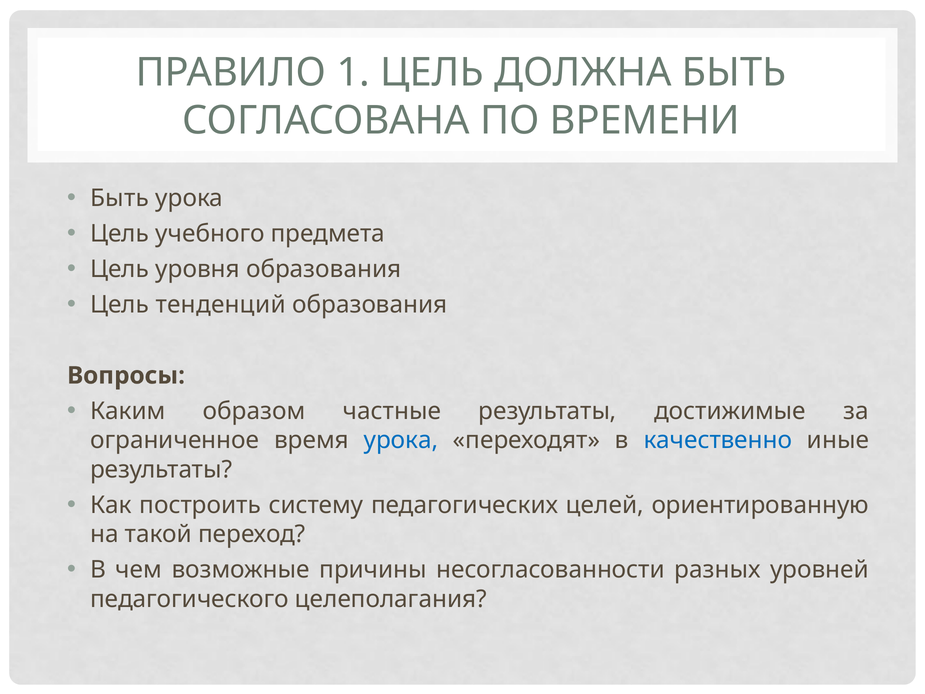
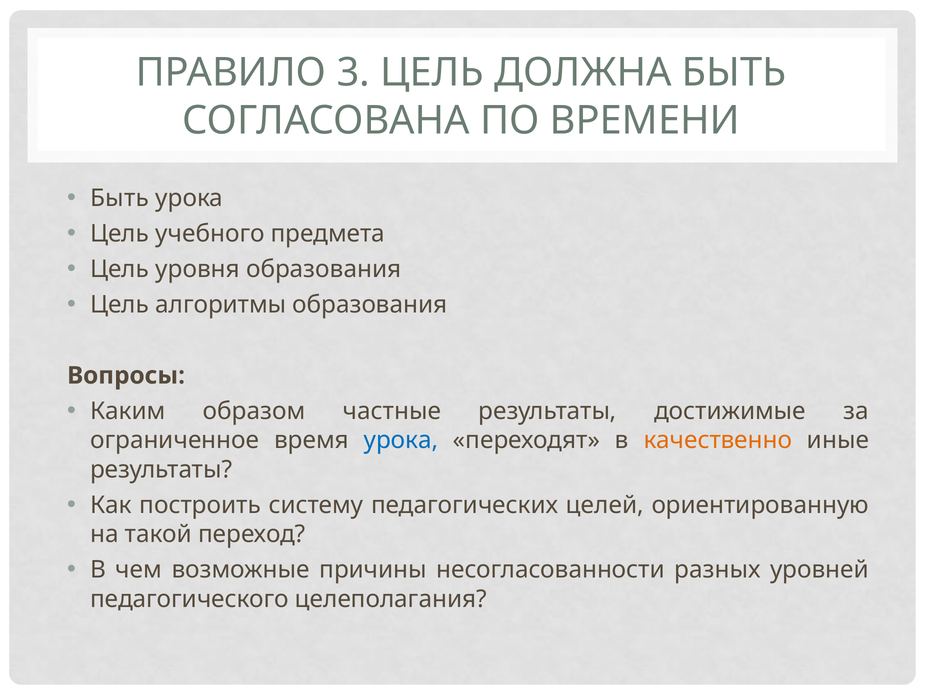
1: 1 -> 3
тенденций: тенденций -> алгоритмы
качественно colour: blue -> orange
